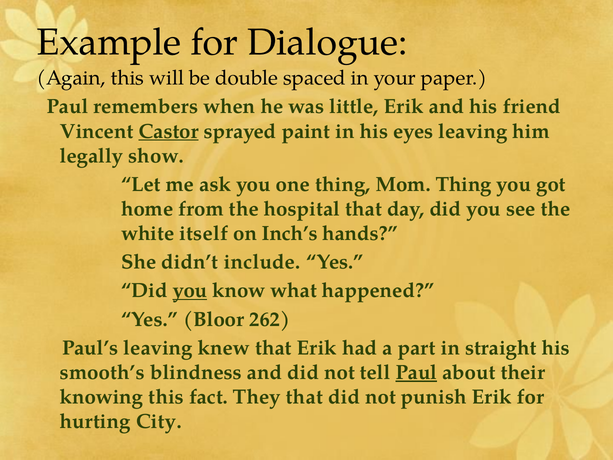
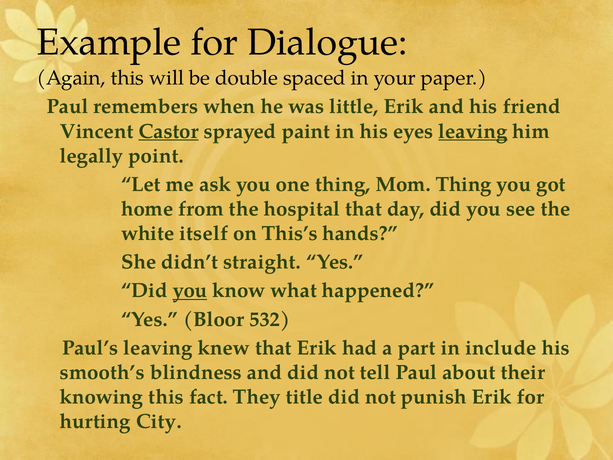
leaving at (473, 131) underline: none -> present
show: show -> point
Inch’s: Inch’s -> This’s
include: include -> straight
262: 262 -> 532
straight: straight -> include
Paul at (416, 372) underline: present -> none
They that: that -> title
